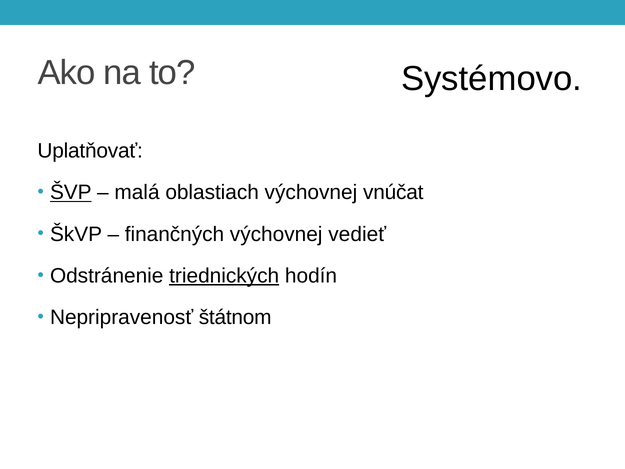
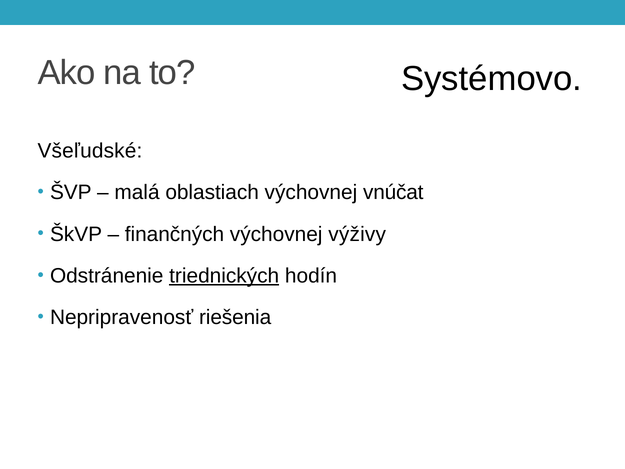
Uplatňovať: Uplatňovať -> Všeľudské
ŠVP underline: present -> none
vedieť: vedieť -> výživy
štátnom: štátnom -> riešenia
